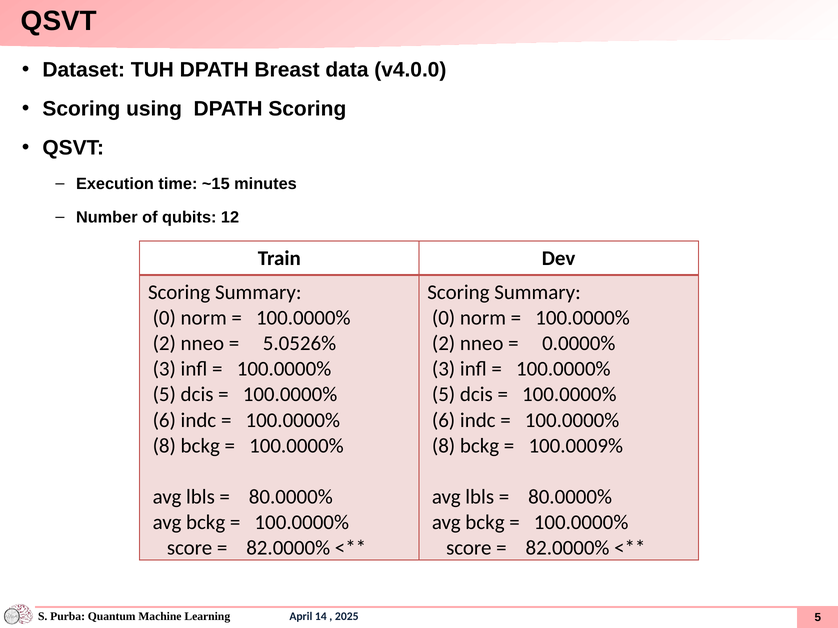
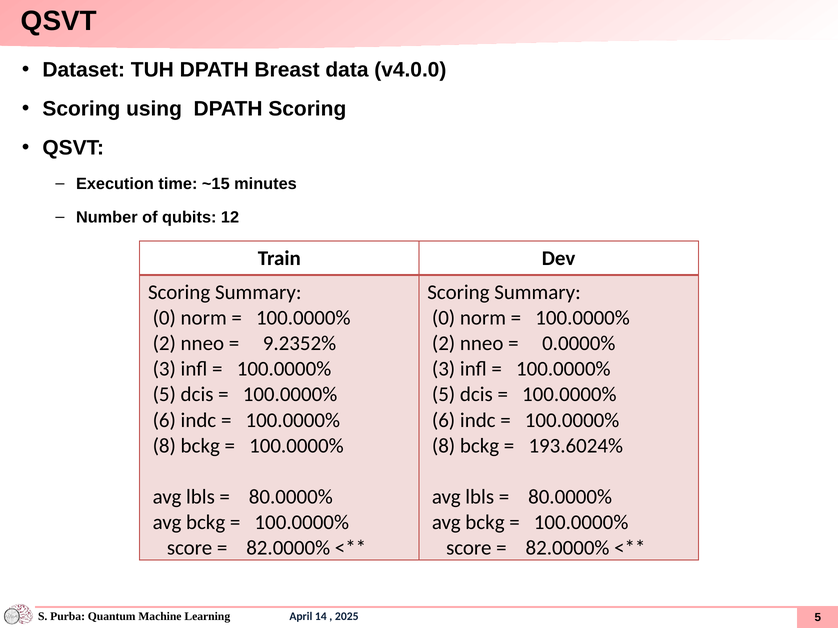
5.0526%: 5.0526% -> 9.2352%
100.0009%: 100.0009% -> 193.6024%
